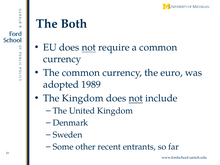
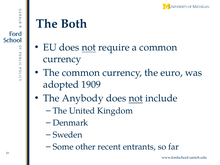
1989: 1989 -> 1909
The Kingdom: Kingdom -> Anybody
